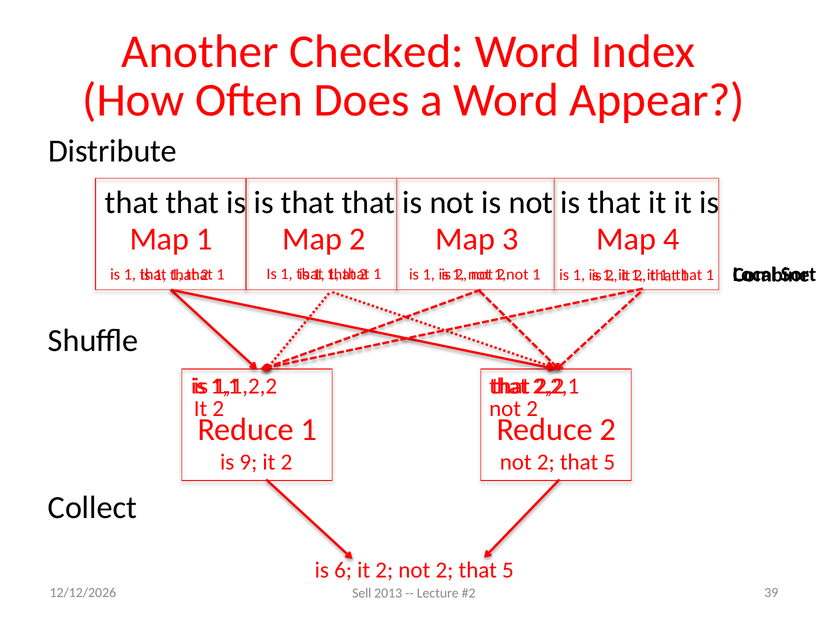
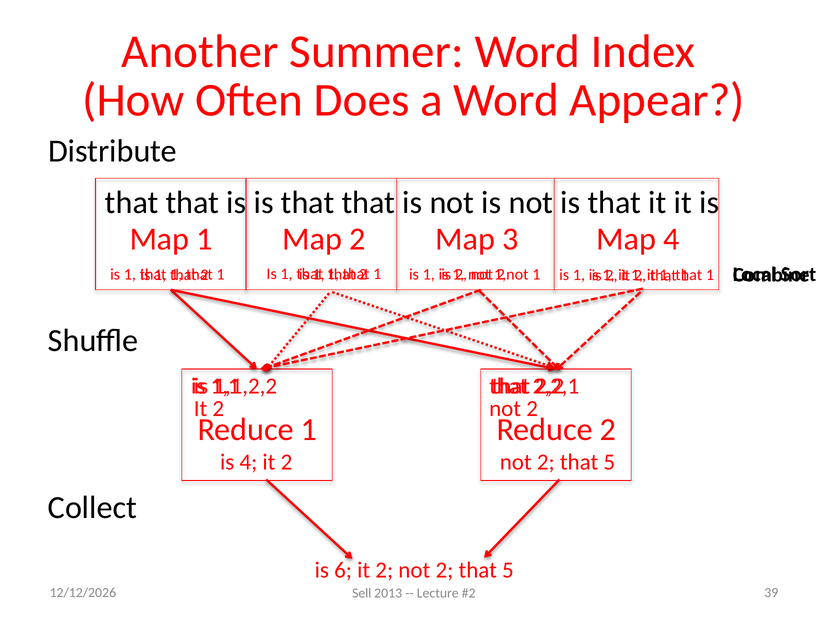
Checked: Checked -> Summer
is 9: 9 -> 4
